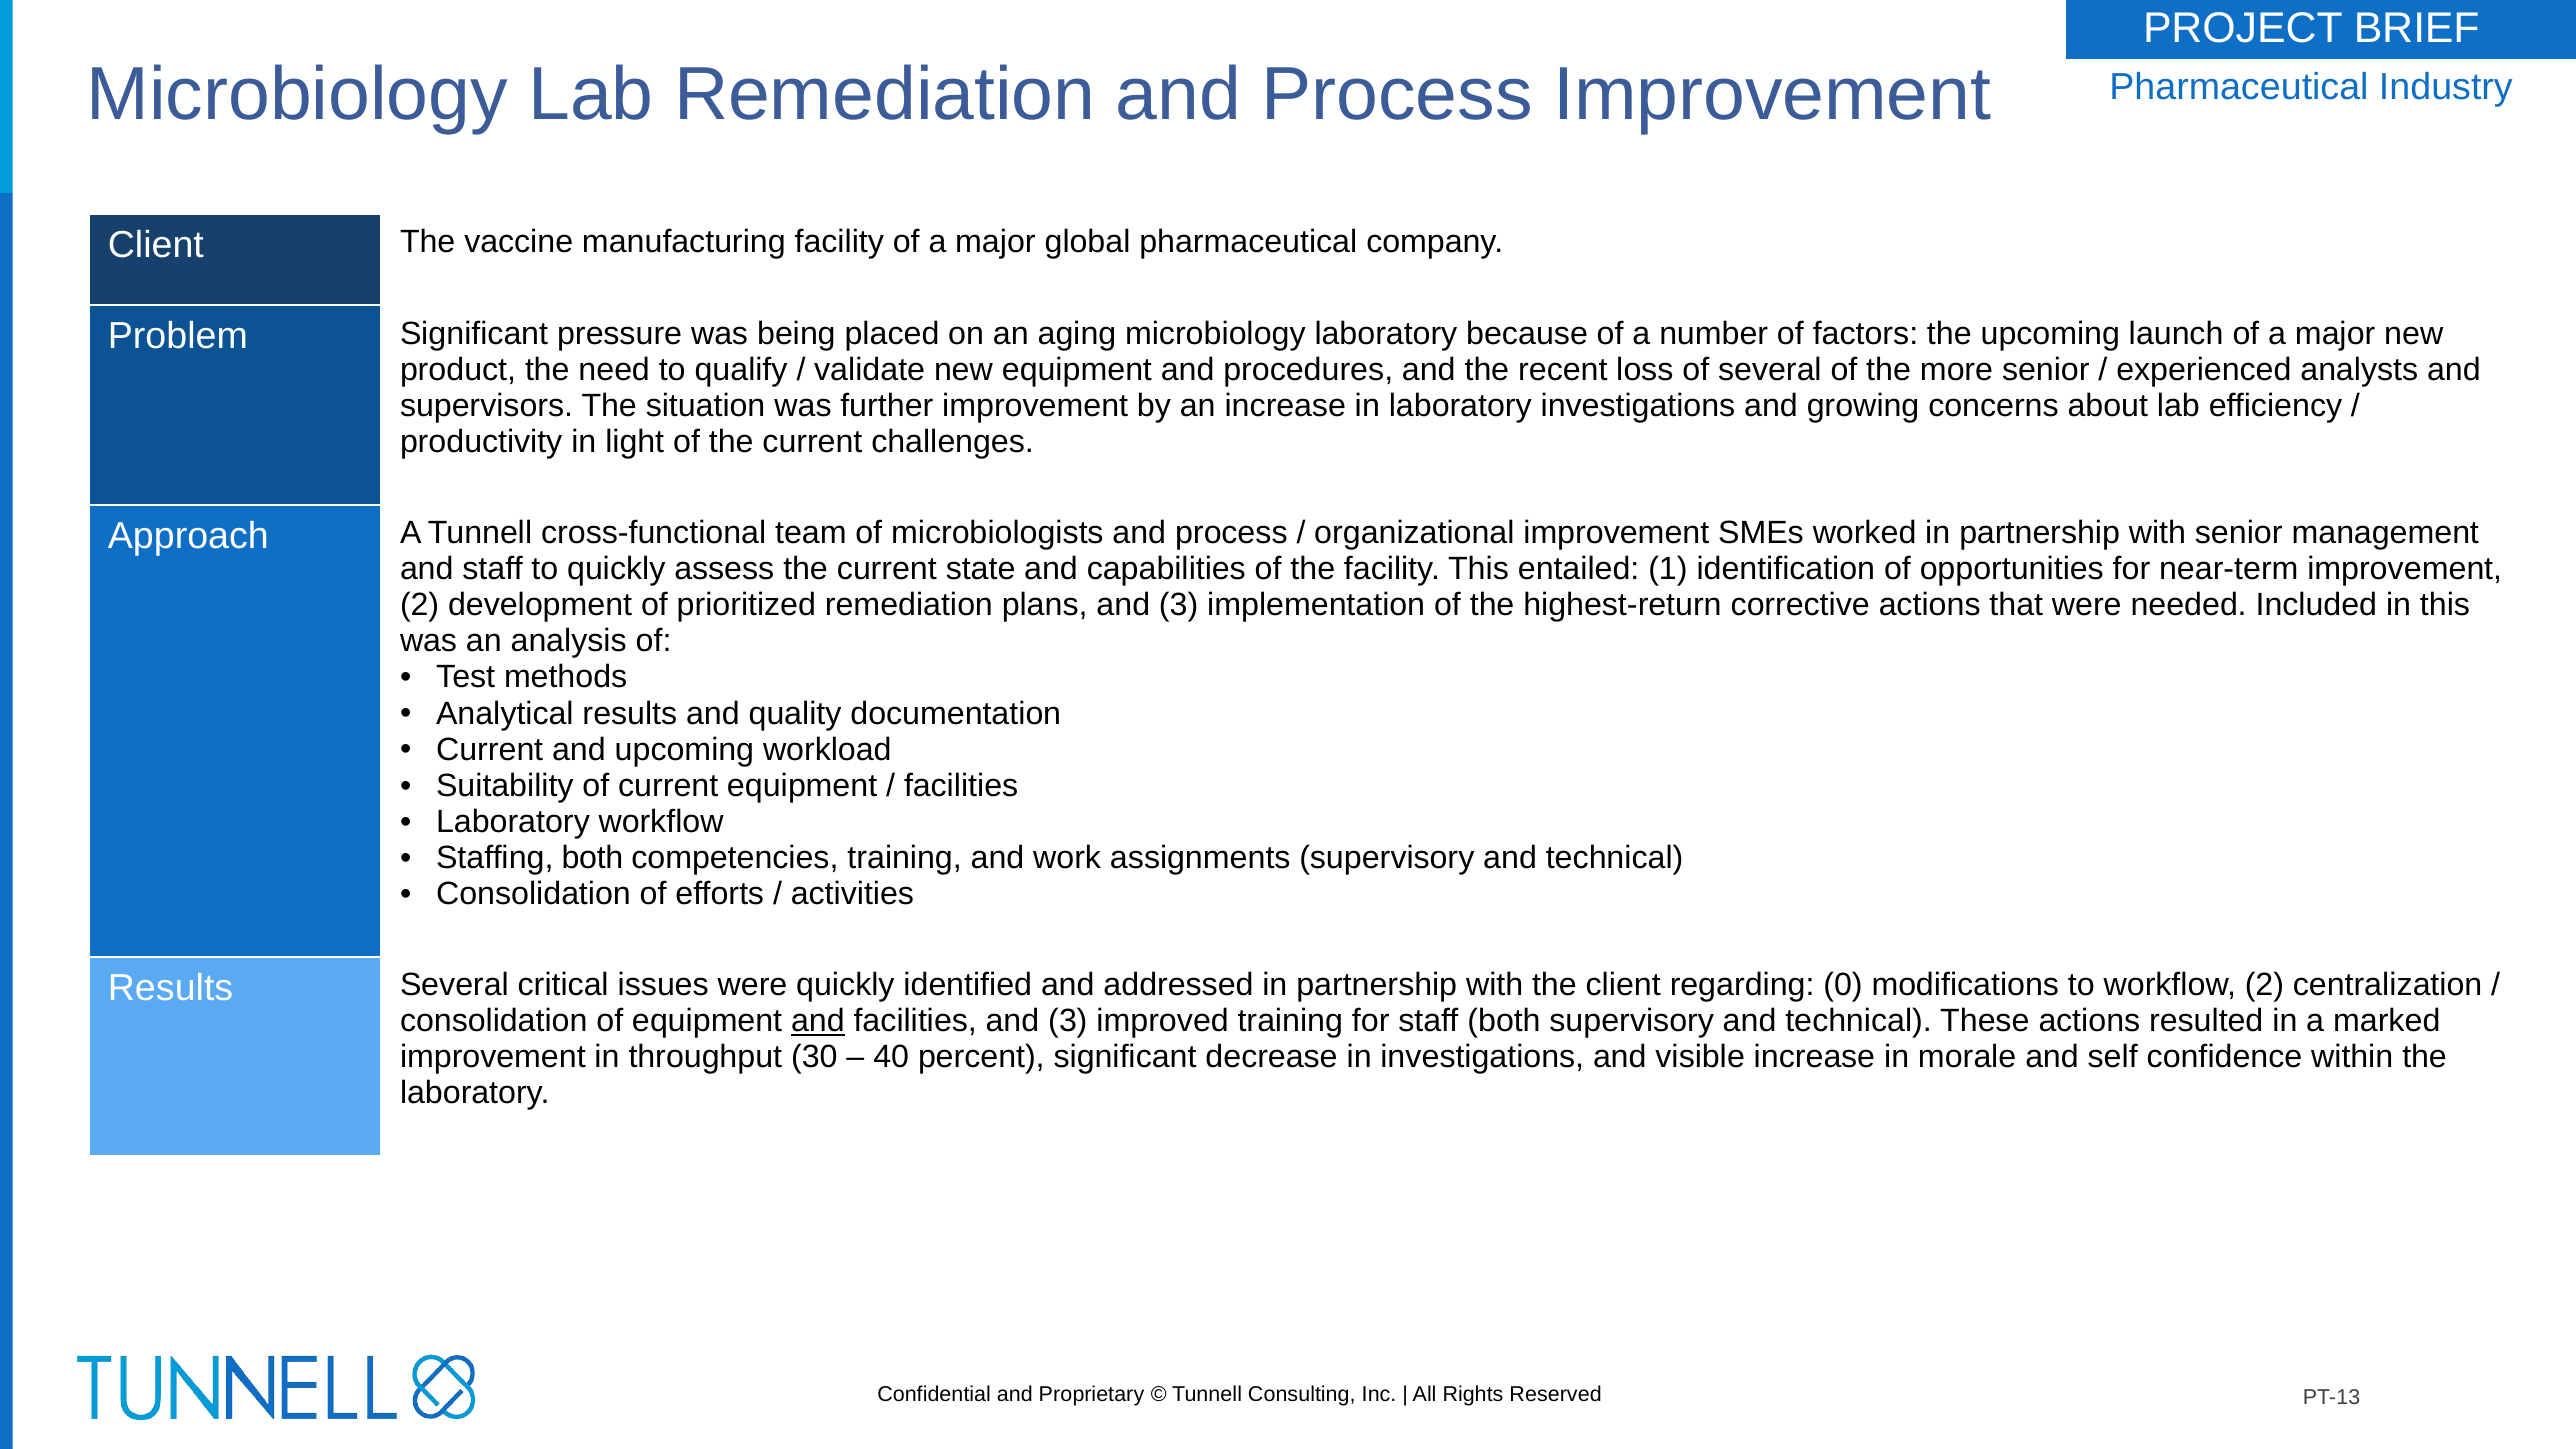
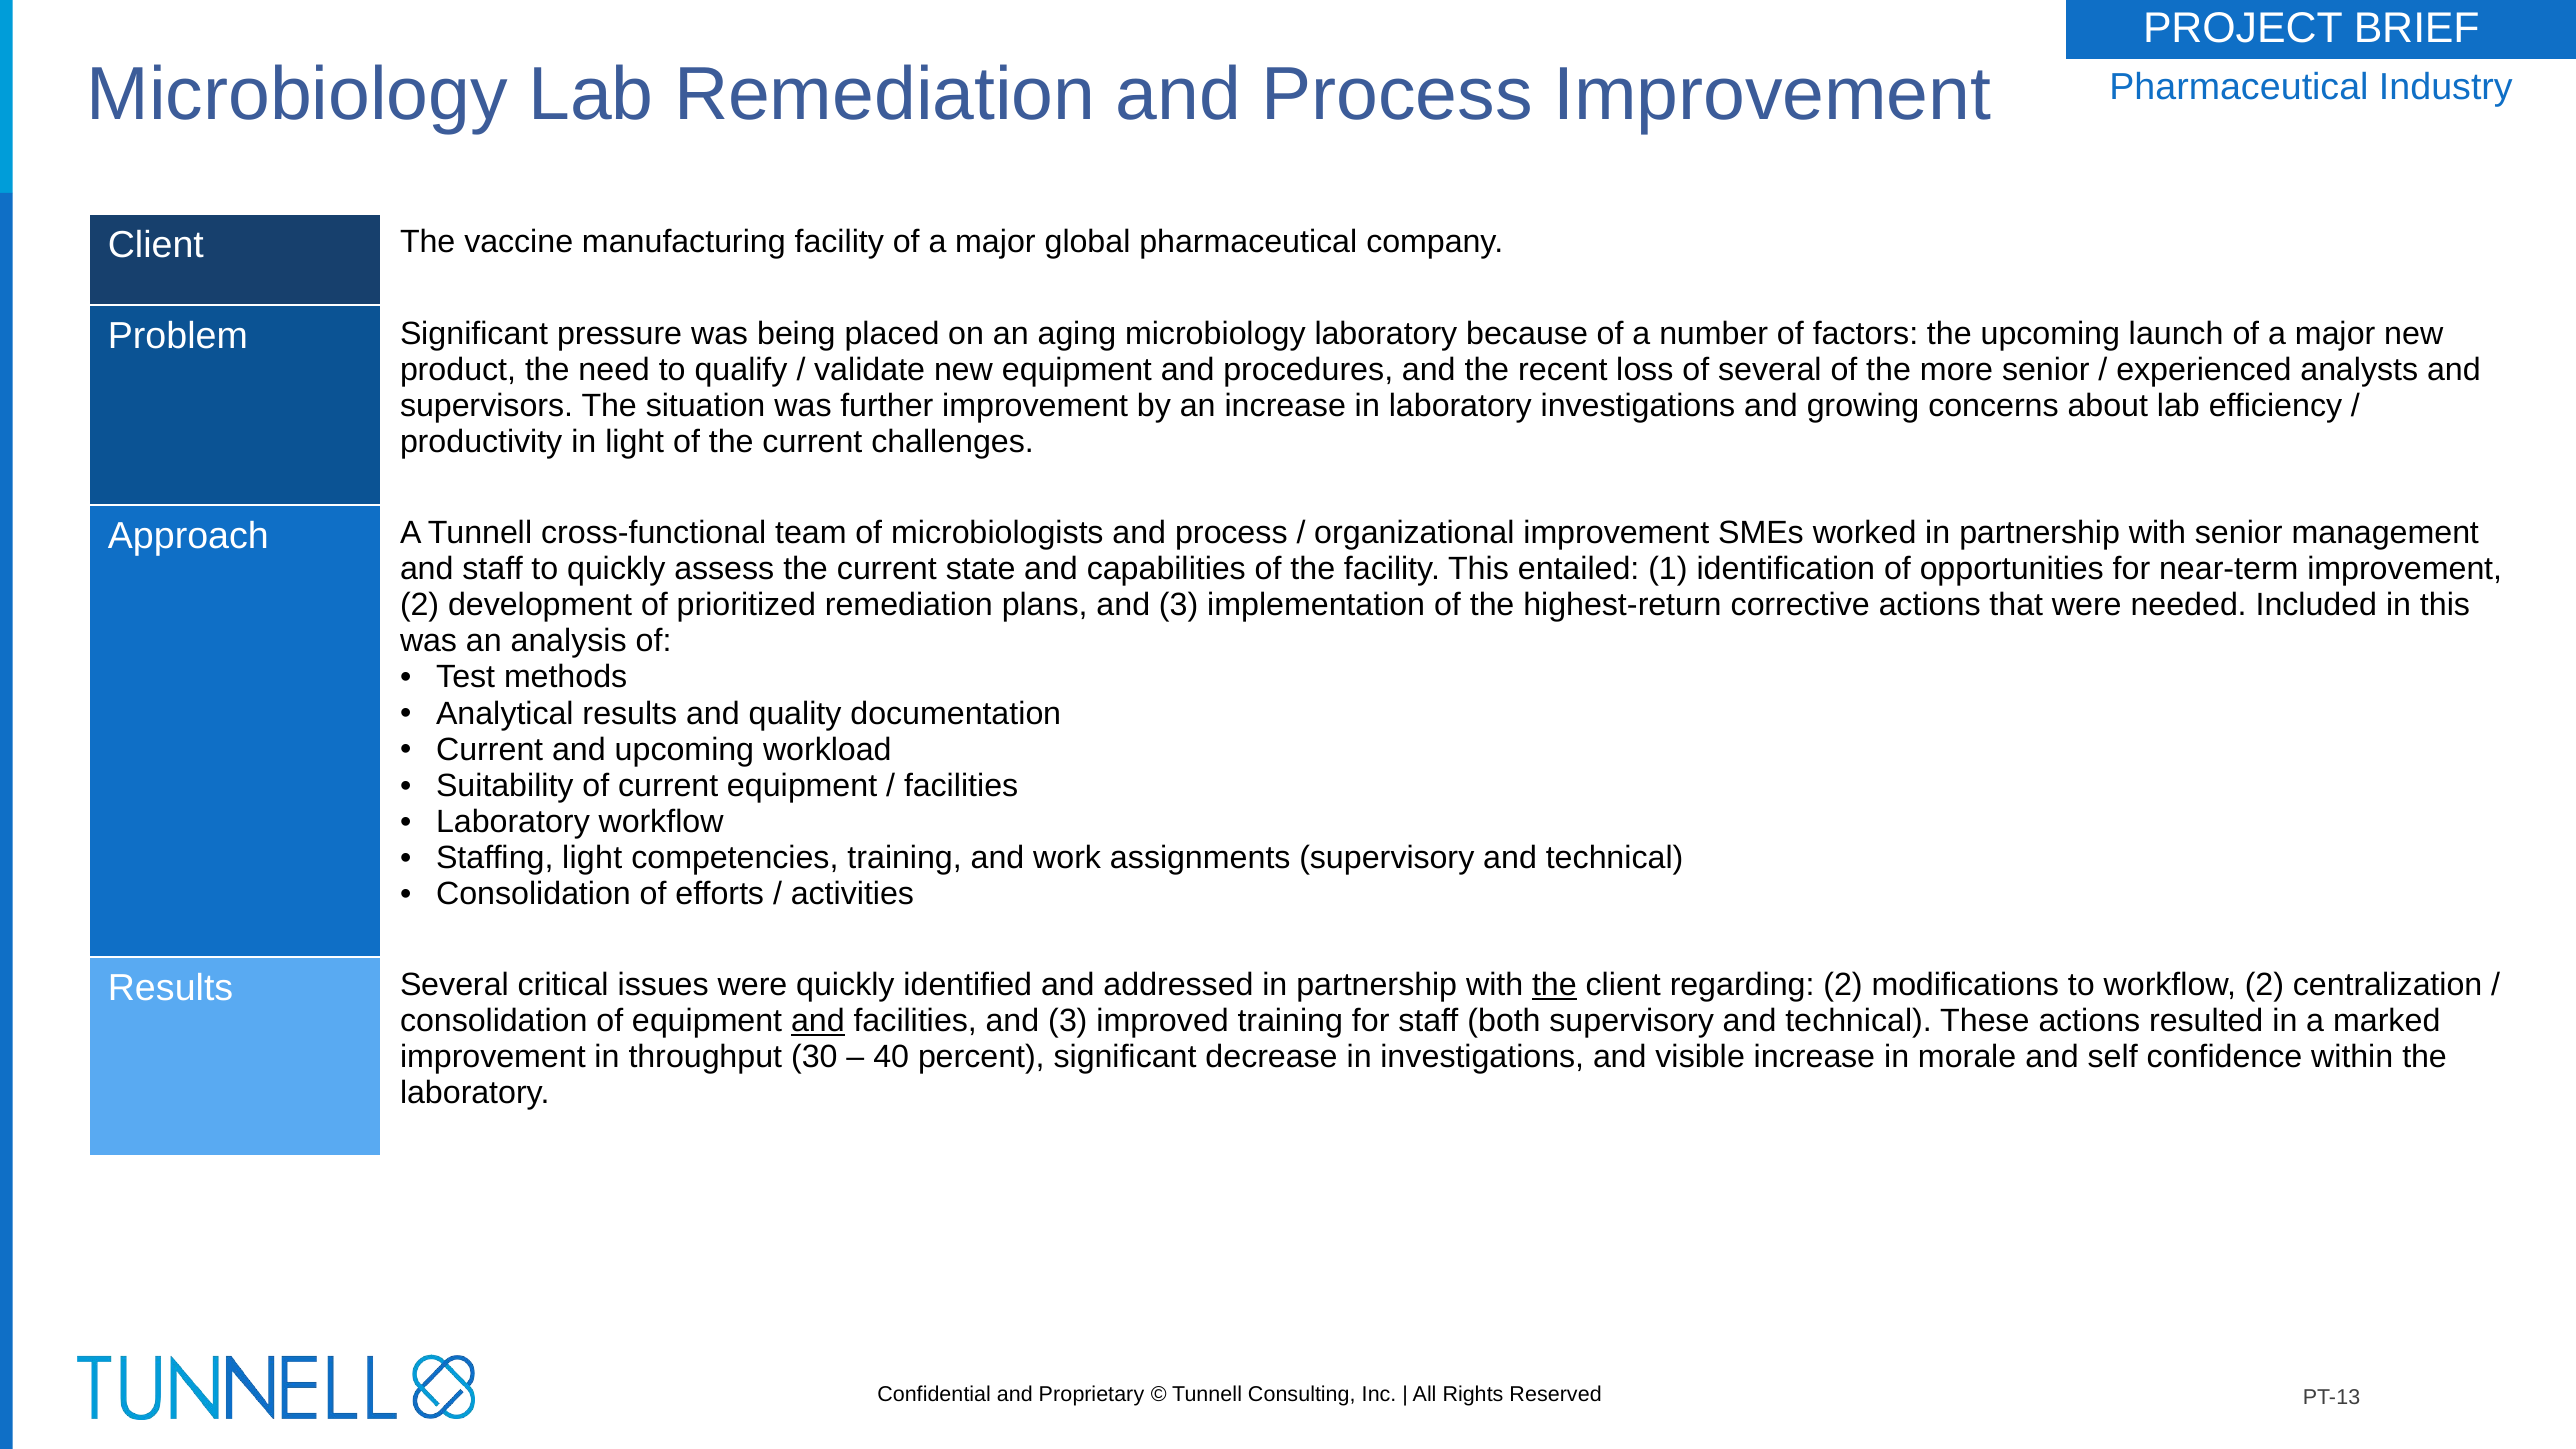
Staffing both: both -> light
the at (1554, 985) underline: none -> present
regarding 0: 0 -> 2
